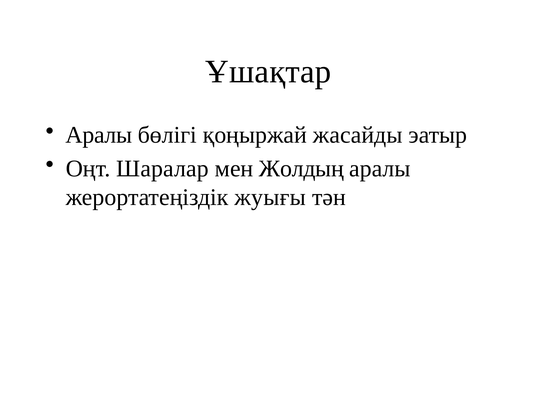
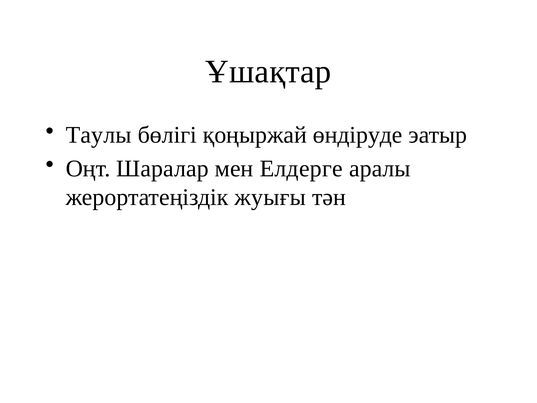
Аралы at (99, 135): Аралы -> Таулы
жасайды: жасайды -> өндіруде
Жолдың: Жолдың -> Елдерге
